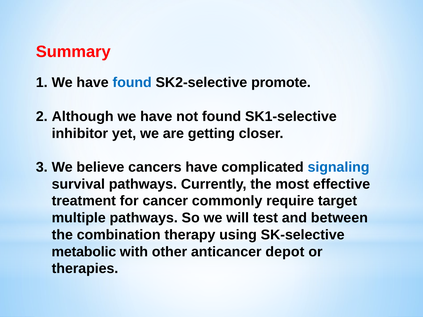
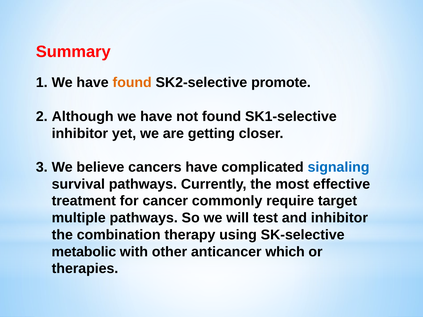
found at (132, 83) colour: blue -> orange
and between: between -> inhibitor
depot: depot -> which
